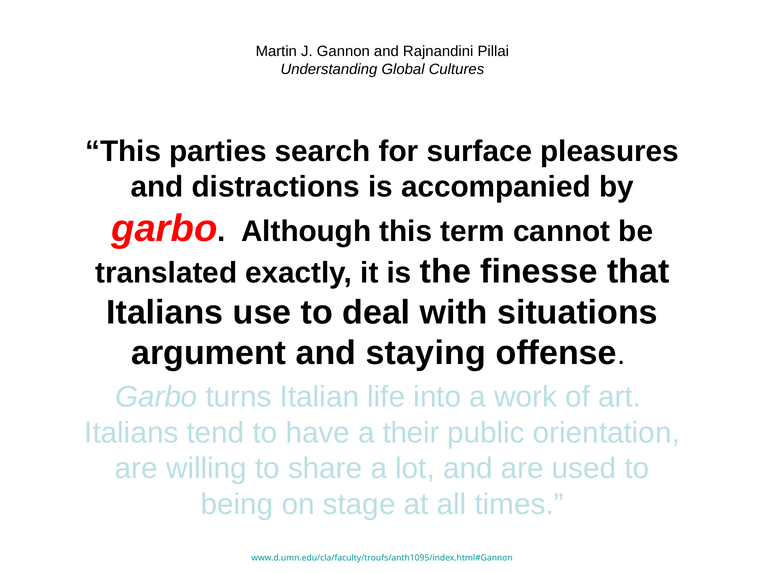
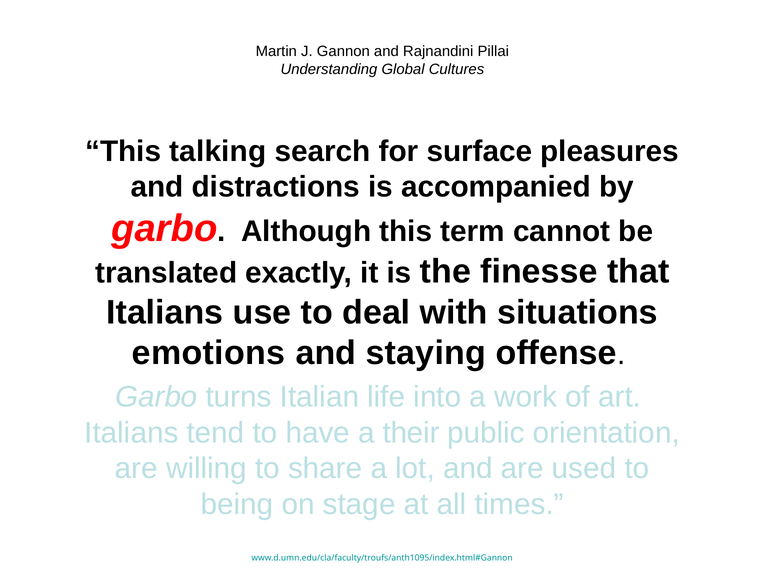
parties: parties -> talking
argument: argument -> emotions
